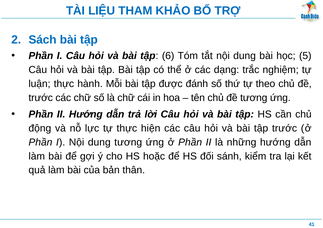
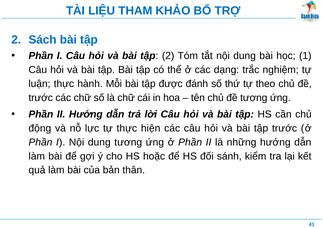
tập 6: 6 -> 2
5: 5 -> 1
